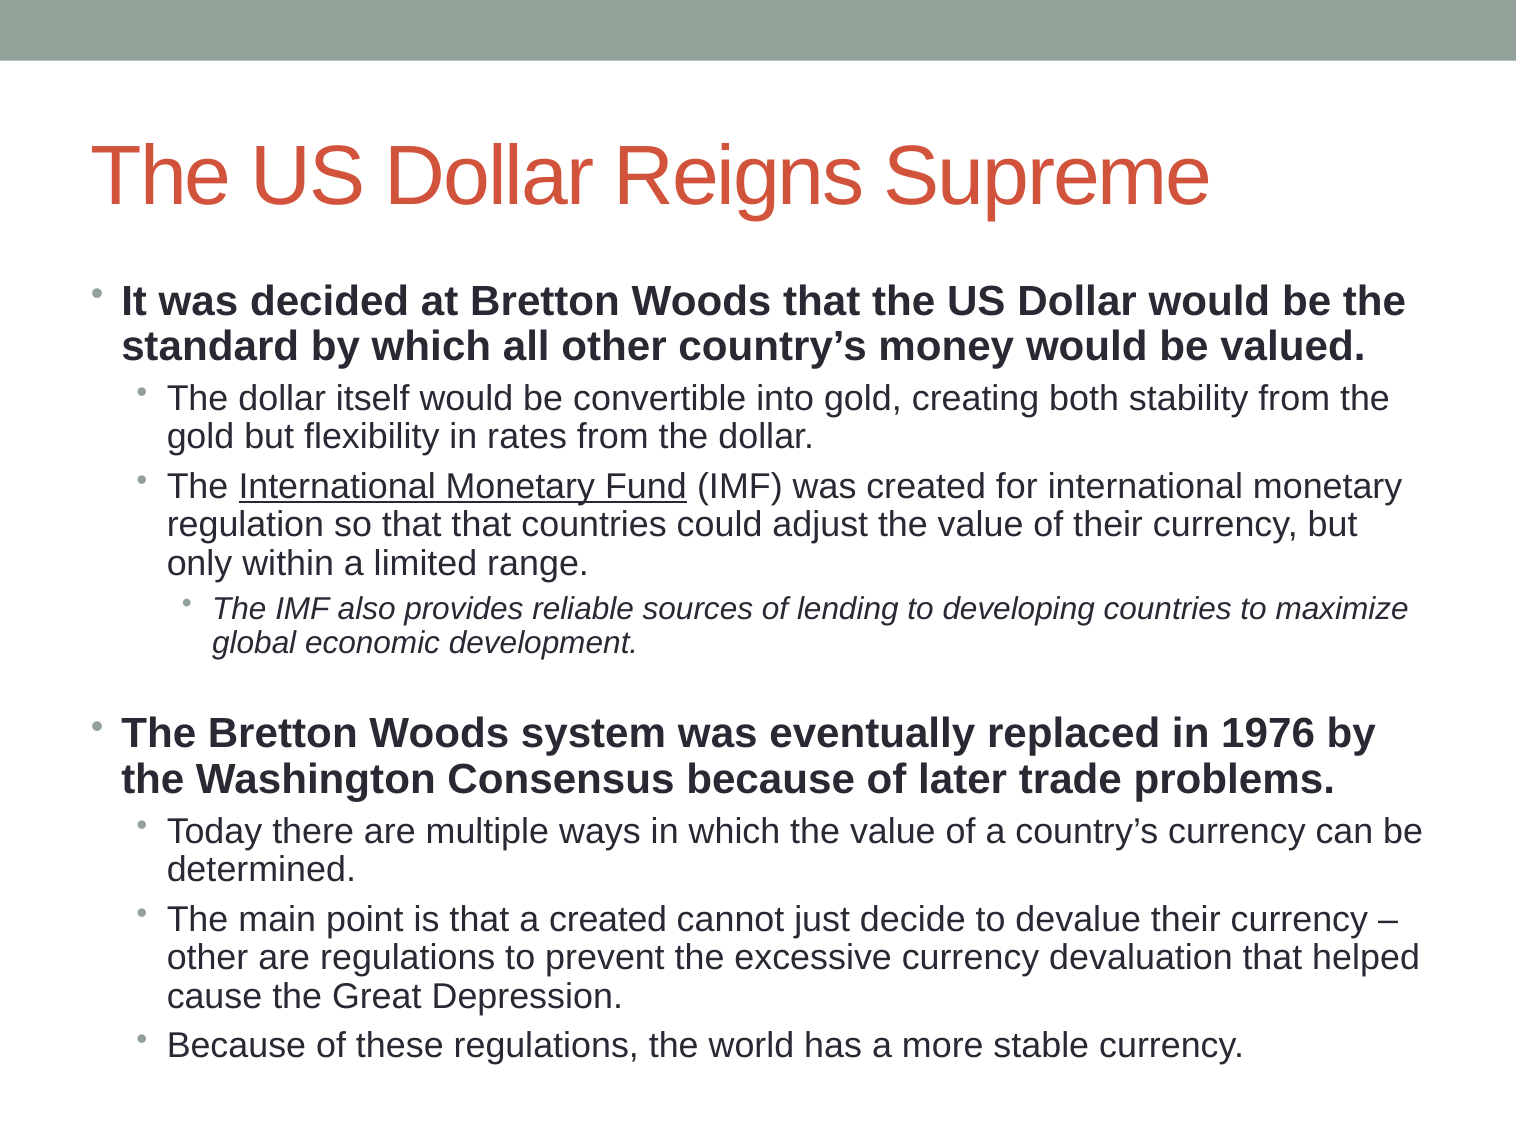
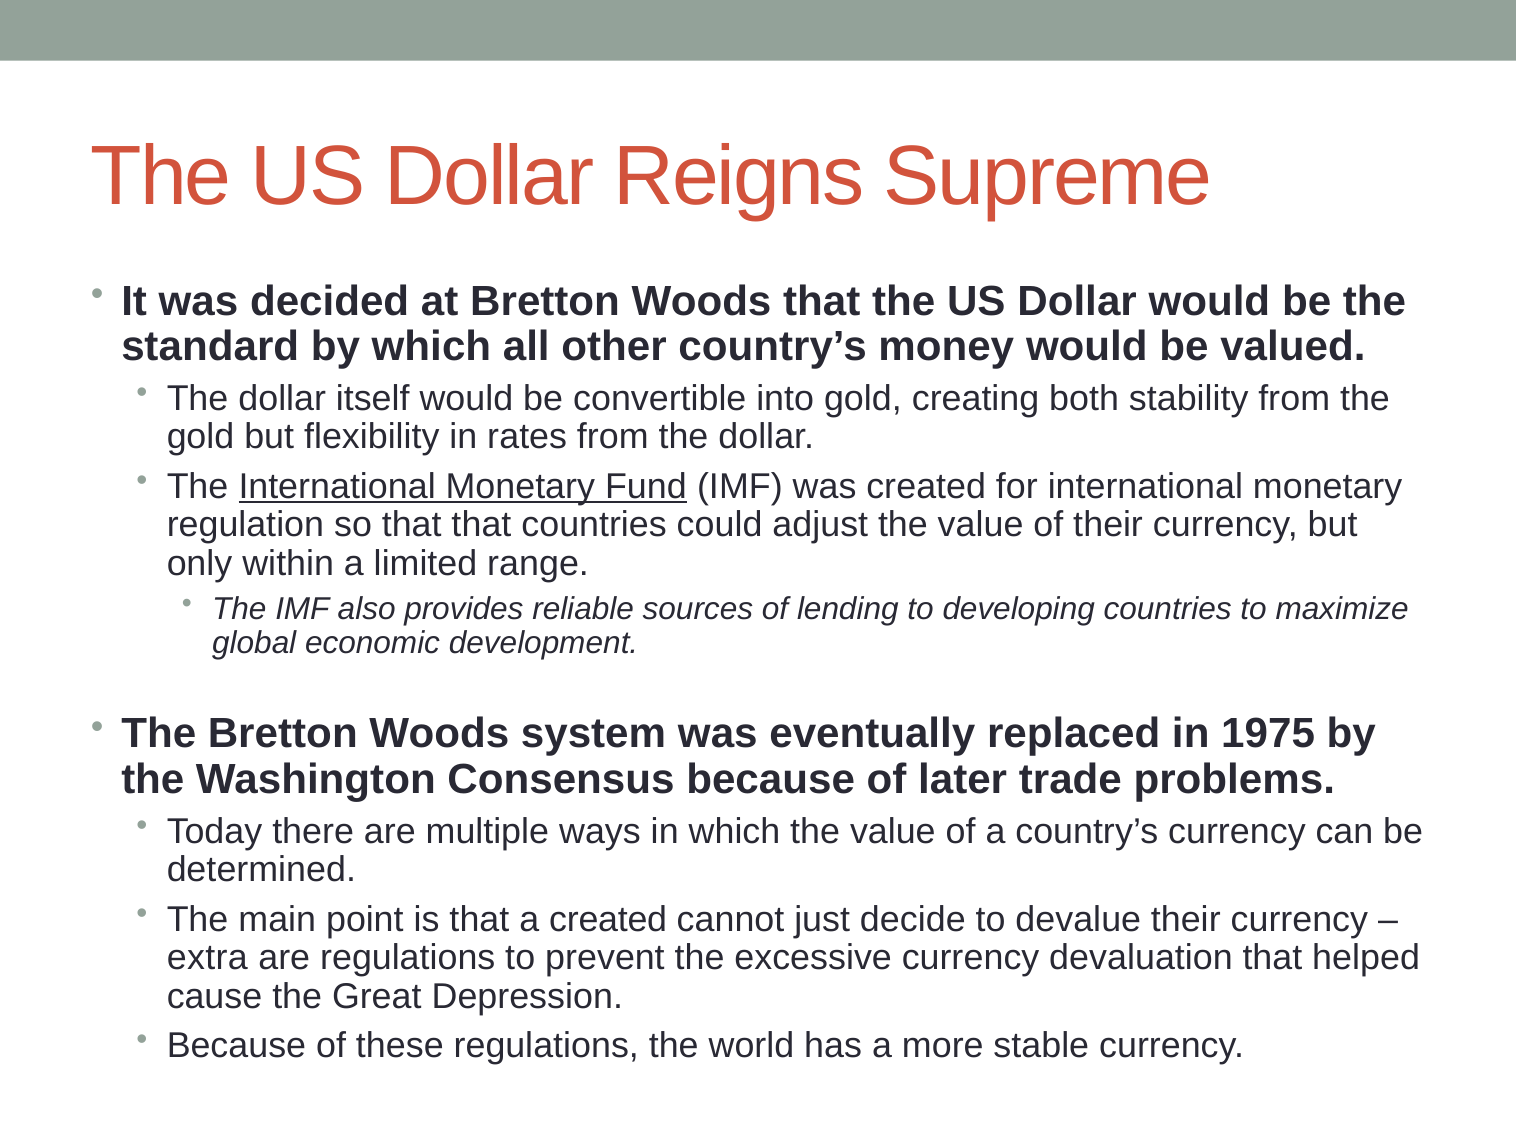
1976: 1976 -> 1975
other at (208, 958): other -> extra
